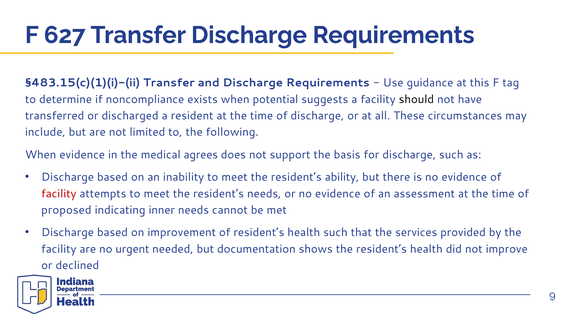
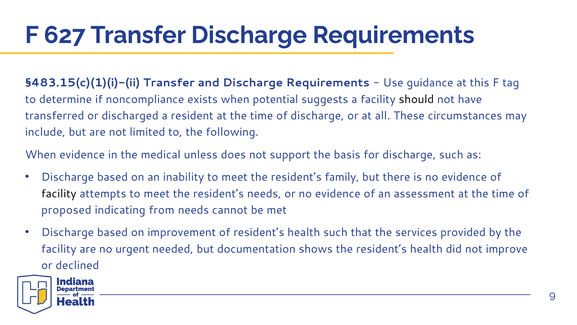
agrees: agrees -> unless
ability: ability -> family
facility at (59, 193) colour: red -> black
inner: inner -> from
